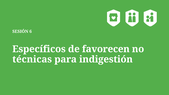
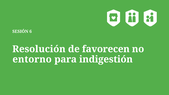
Específicos: Específicos -> Resolución
técnicas: técnicas -> entorno
